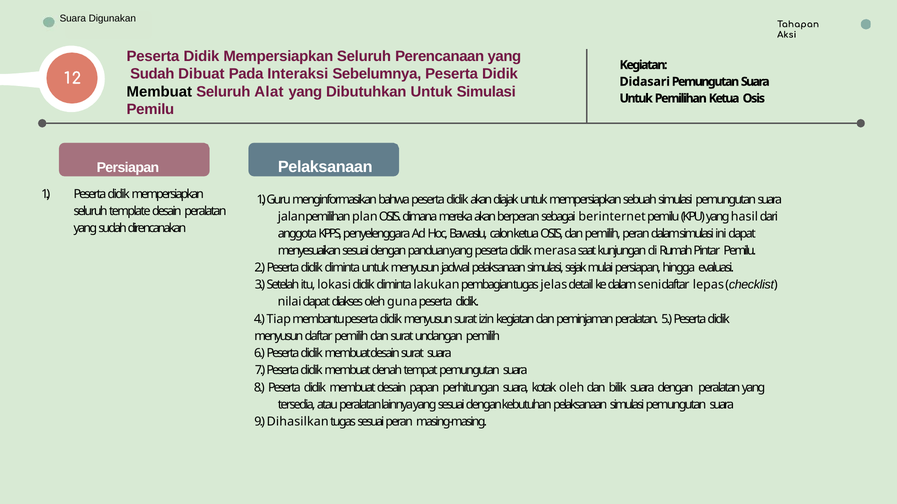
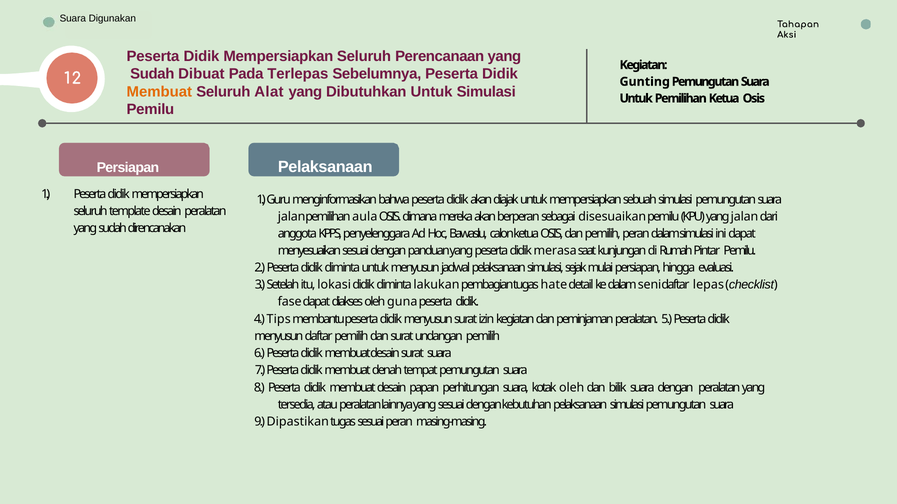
Interaksi: Interaksi -> Terlepas
Didasari: Didasari -> Gunting
Membuat at (159, 92) colour: black -> orange
plan: plan -> aula
berinternet: berinternet -> disesuaikan
yang hasil: hasil -> jalan
jelas: jelas -> hate
nilai: nilai -> fase
Tiap: Tiap -> Tips
Dihasilkan: Dihasilkan -> Dipastikan
